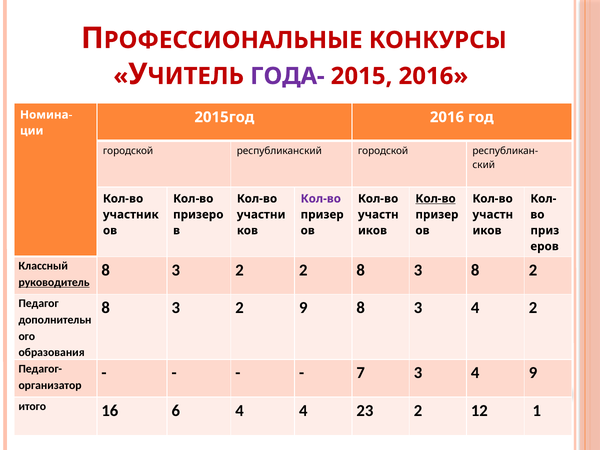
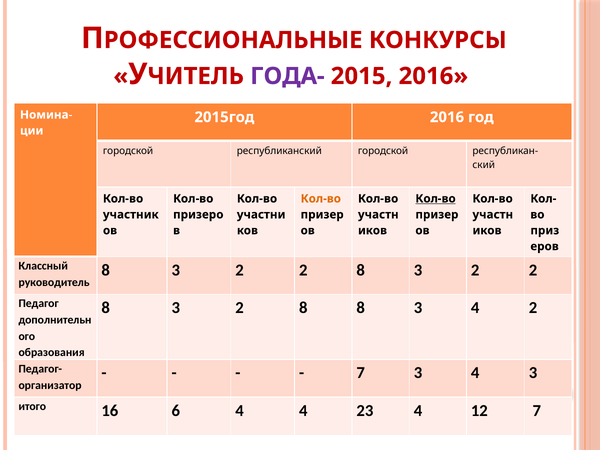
Кол-во at (321, 199) colour: purple -> orange
2 8 3 8: 8 -> 2
руководитель underline: present -> none
3 2 9: 9 -> 8
4 9: 9 -> 3
23 2: 2 -> 4
12 1: 1 -> 7
